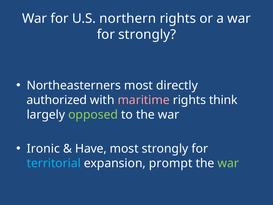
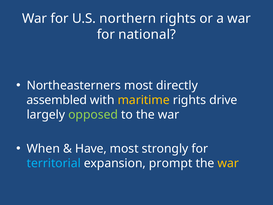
for strongly: strongly -> national
authorized: authorized -> assembled
maritime colour: pink -> yellow
think: think -> drive
Ironic: Ironic -> When
war at (228, 163) colour: light green -> yellow
